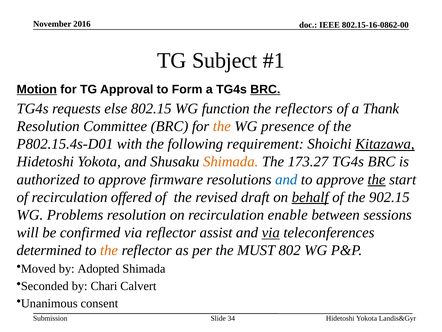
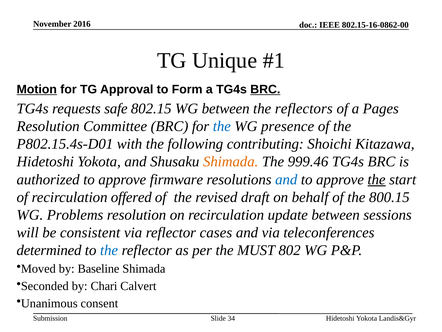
Subject: Subject -> Unique
else: else -> safe
WG function: function -> between
Thank: Thank -> Pages
the at (222, 126) colour: orange -> blue
requirement: requirement -> contributing
Kitazawa underline: present -> none
173.27: 173.27 -> 999.46
behalf underline: present -> none
902.15: 902.15 -> 800.15
enable: enable -> update
confirmed: confirmed -> consistent
assist: assist -> cases
via at (271, 232) underline: present -> none
the at (109, 250) colour: orange -> blue
Adopted: Adopted -> Baseline
